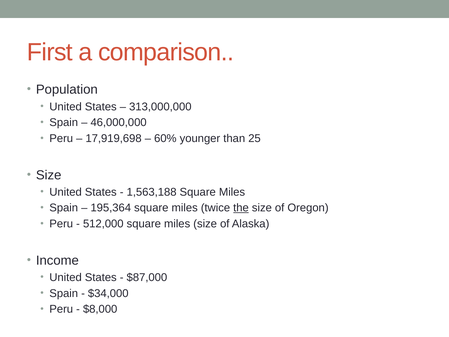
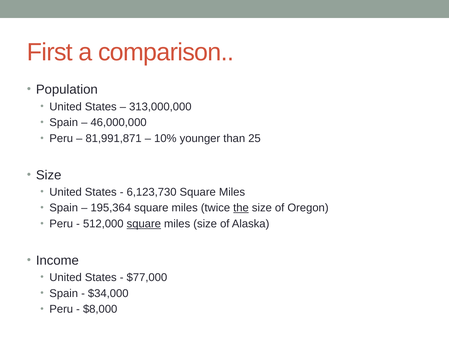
17,919,698: 17,919,698 -> 81,991,871
60%: 60% -> 10%
1,563,188: 1,563,188 -> 6,123,730
square at (144, 224) underline: none -> present
$87,000: $87,000 -> $77,000
